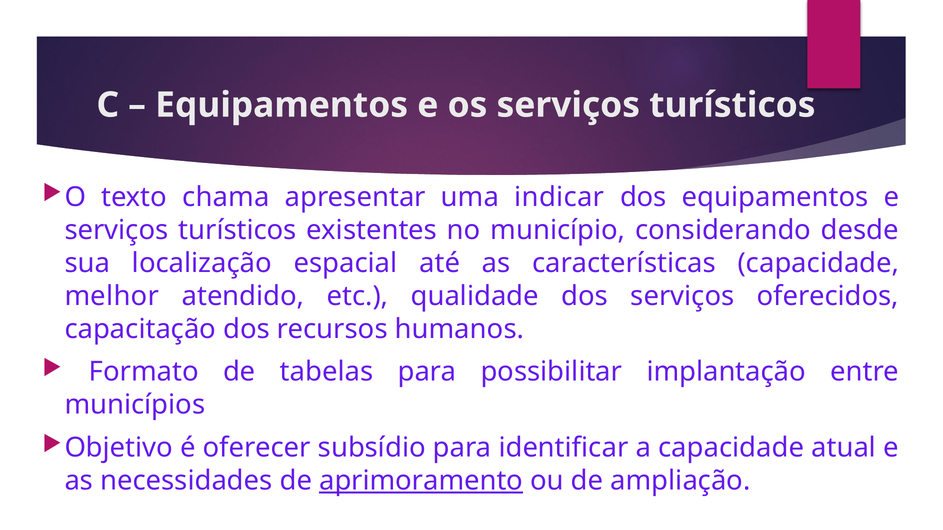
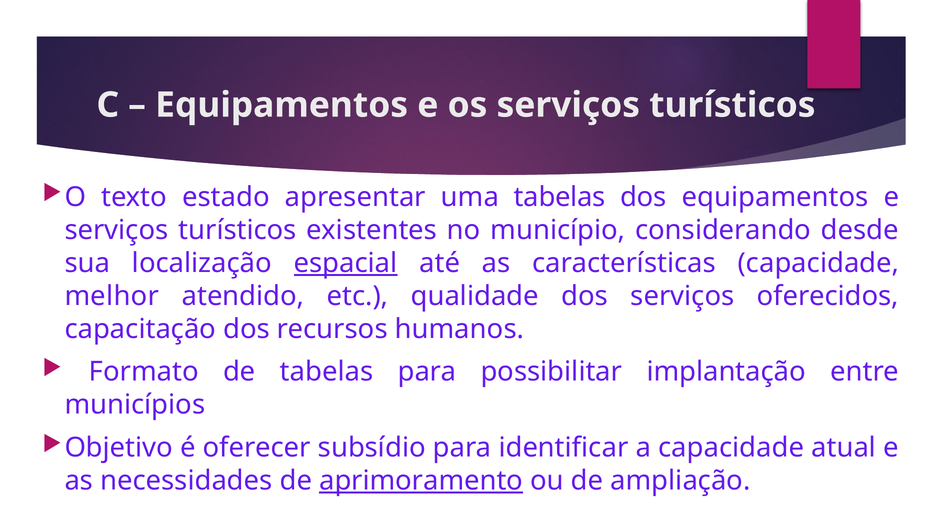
chama: chama -> estado
uma indicar: indicar -> tabelas
espacial underline: none -> present
